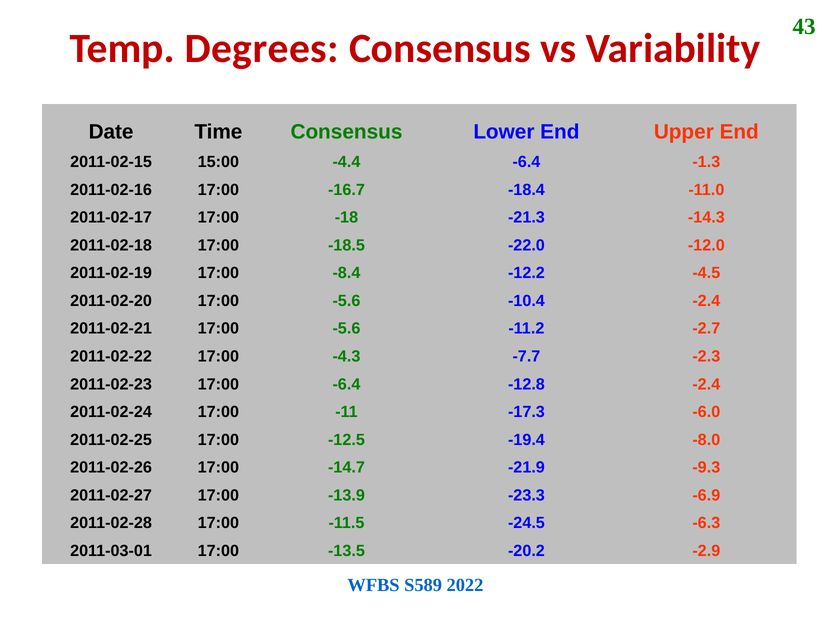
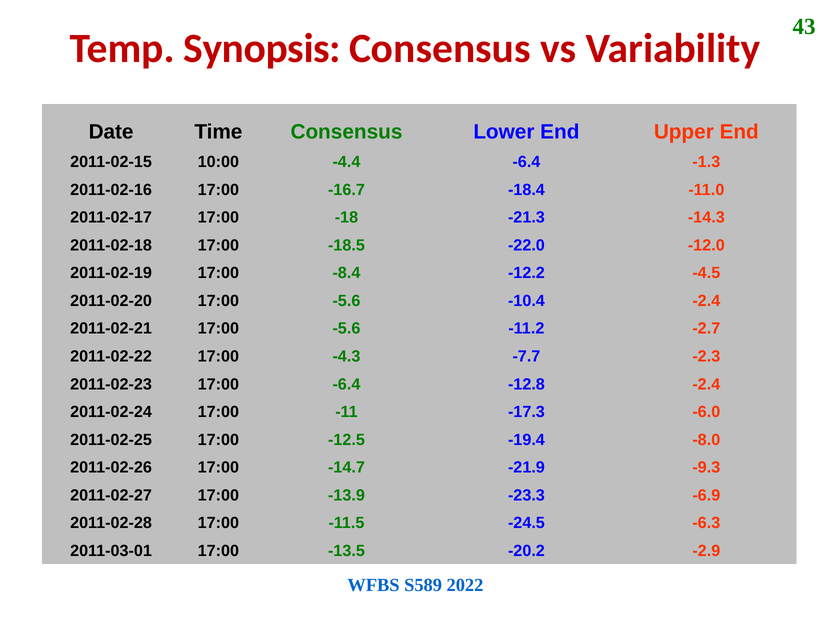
Degrees: Degrees -> Synopsis
15:00: 15:00 -> 10:00
